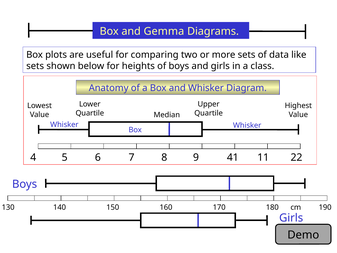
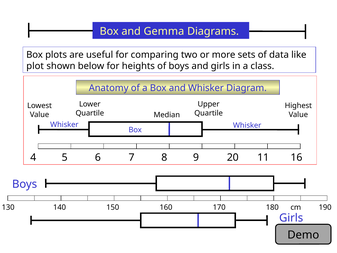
sets at (35, 66): sets -> plot
41: 41 -> 20
22: 22 -> 16
